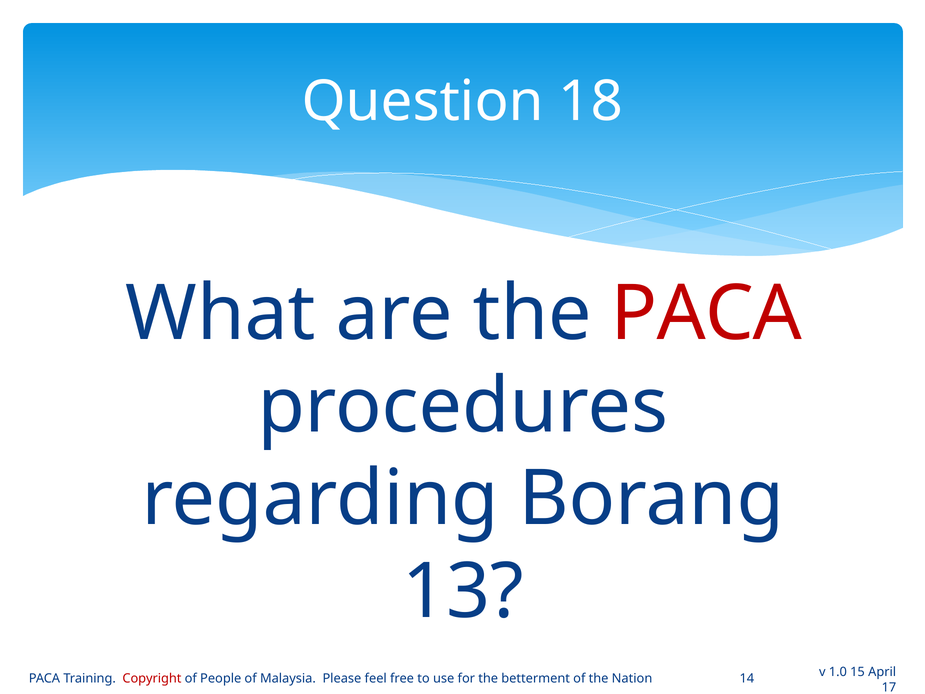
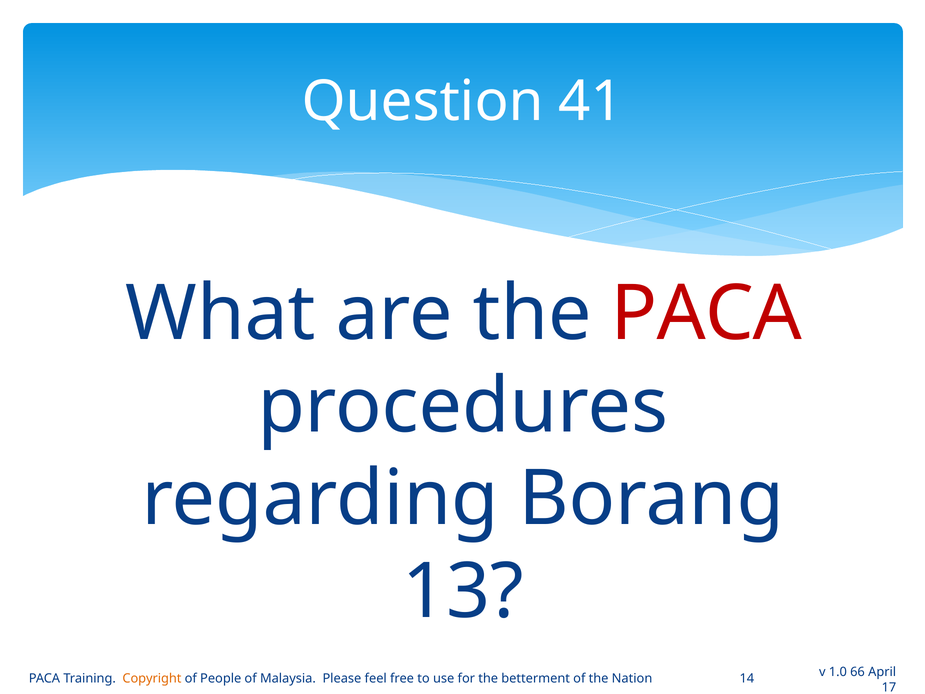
18: 18 -> 41
15: 15 -> 66
Copyright colour: red -> orange
